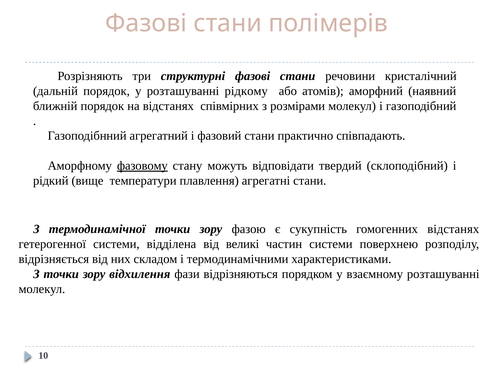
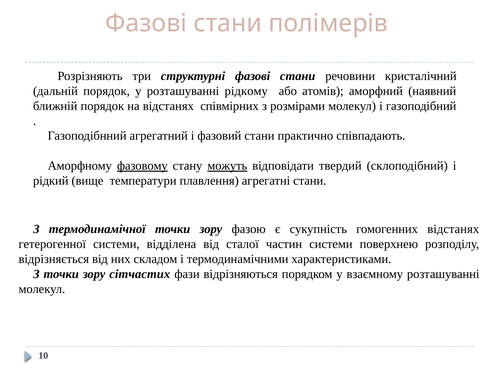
можуть underline: none -> present
великі: великі -> сталої
відхилення: відхилення -> сітчастих
